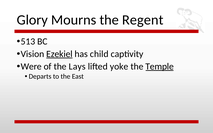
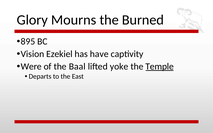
Regent: Regent -> Burned
513: 513 -> 895
Ezekiel underline: present -> none
child: child -> have
Lays: Lays -> Baal
